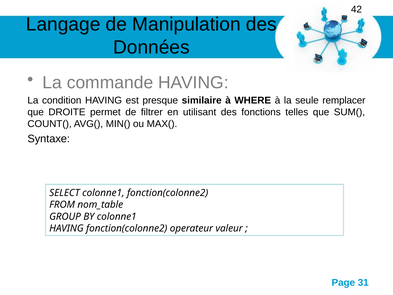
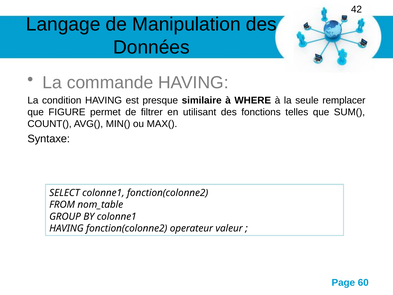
DROITE: DROITE -> FIGURE
31: 31 -> 60
